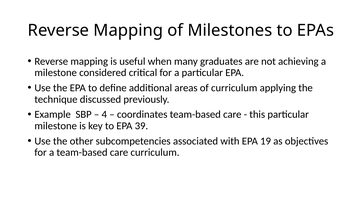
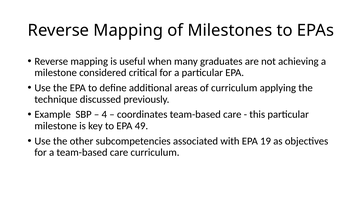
39: 39 -> 49
